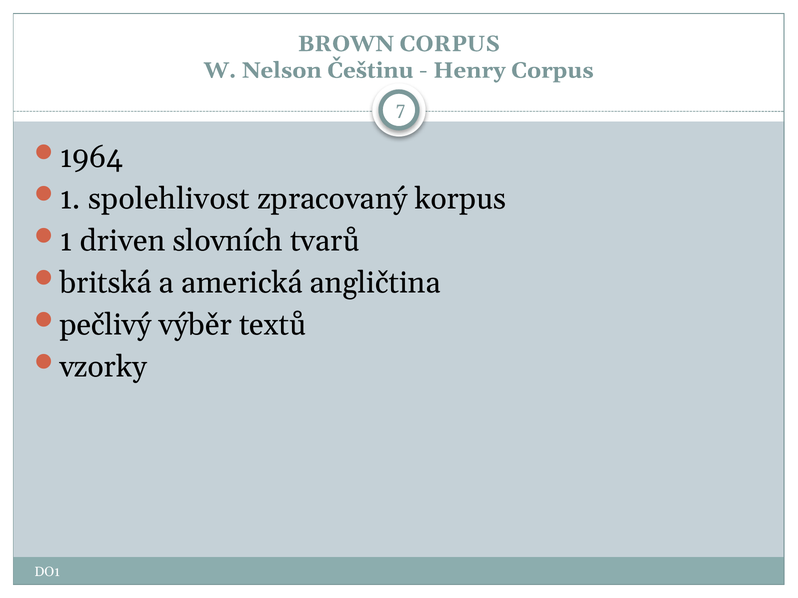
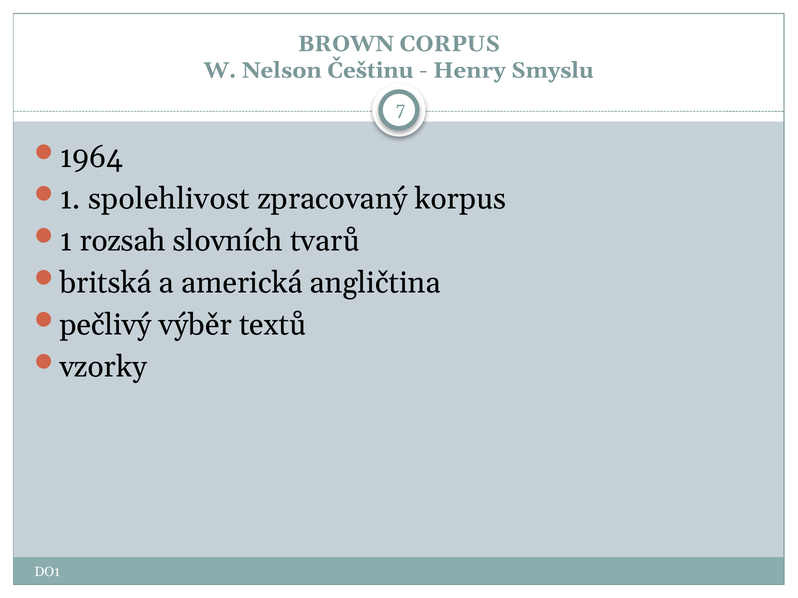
Henry Corpus: Corpus -> Smyslu
driven: driven -> rozsah
